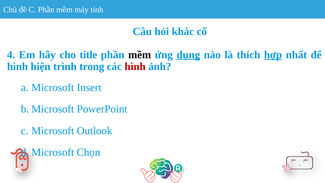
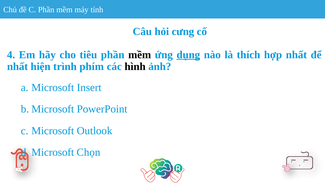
khác: khác -> cưng
title: title -> tiêu
hợp underline: present -> none
hình at (17, 66): hình -> nhất
trong: trong -> phím
hình at (135, 66) colour: red -> black
